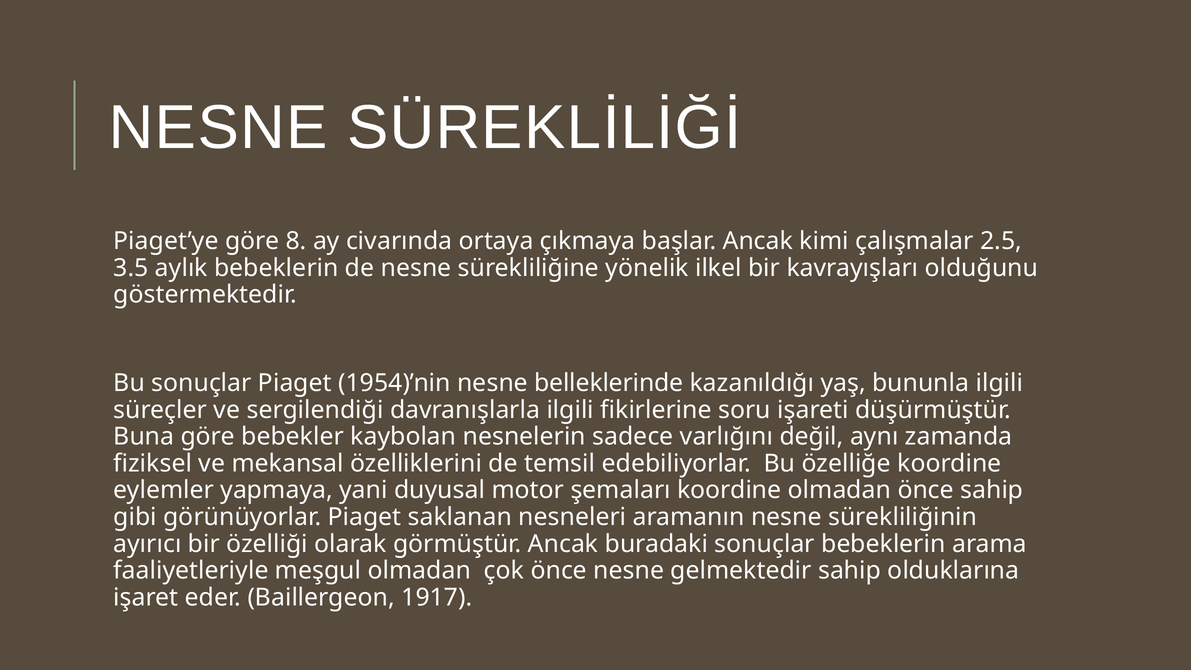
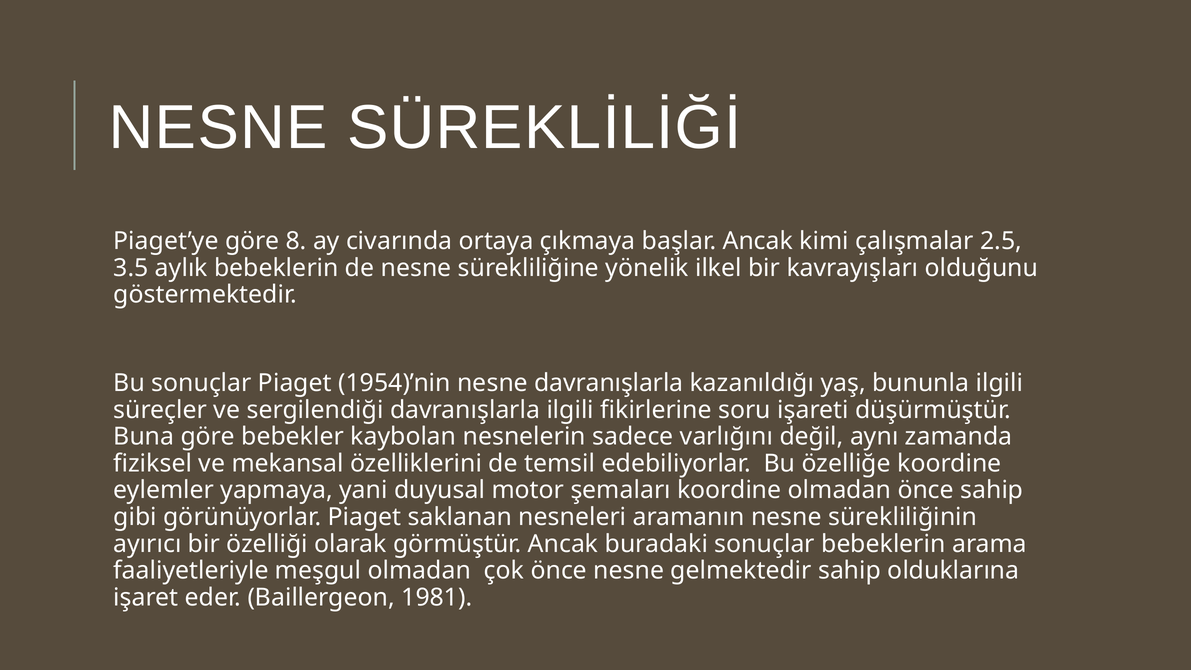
nesne belleklerinde: belleklerinde -> davranışlarla
1917: 1917 -> 1981
